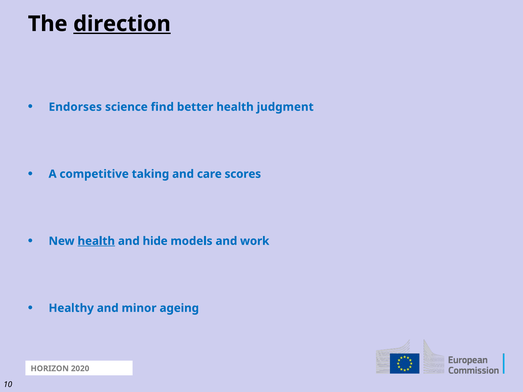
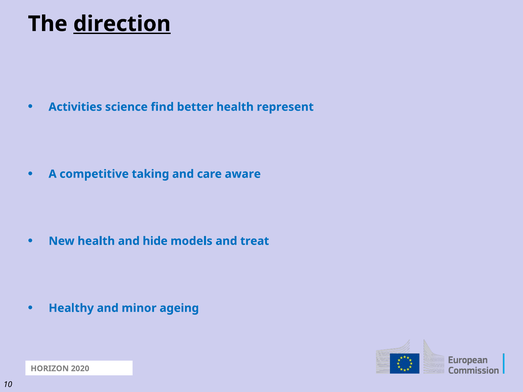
Endorses: Endorses -> Activities
judgment: judgment -> represent
scores: scores -> aware
health at (96, 241) underline: present -> none
work: work -> treat
